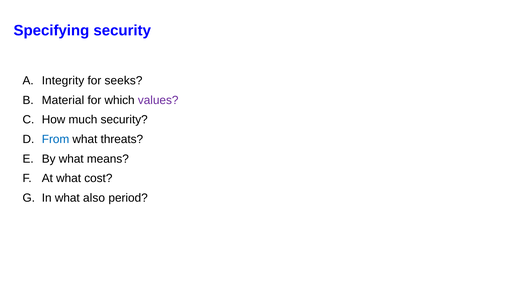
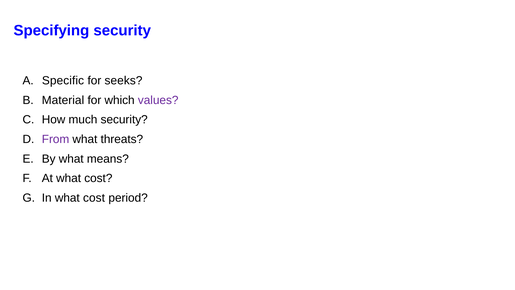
Integrity: Integrity -> Specific
From colour: blue -> purple
In what also: also -> cost
